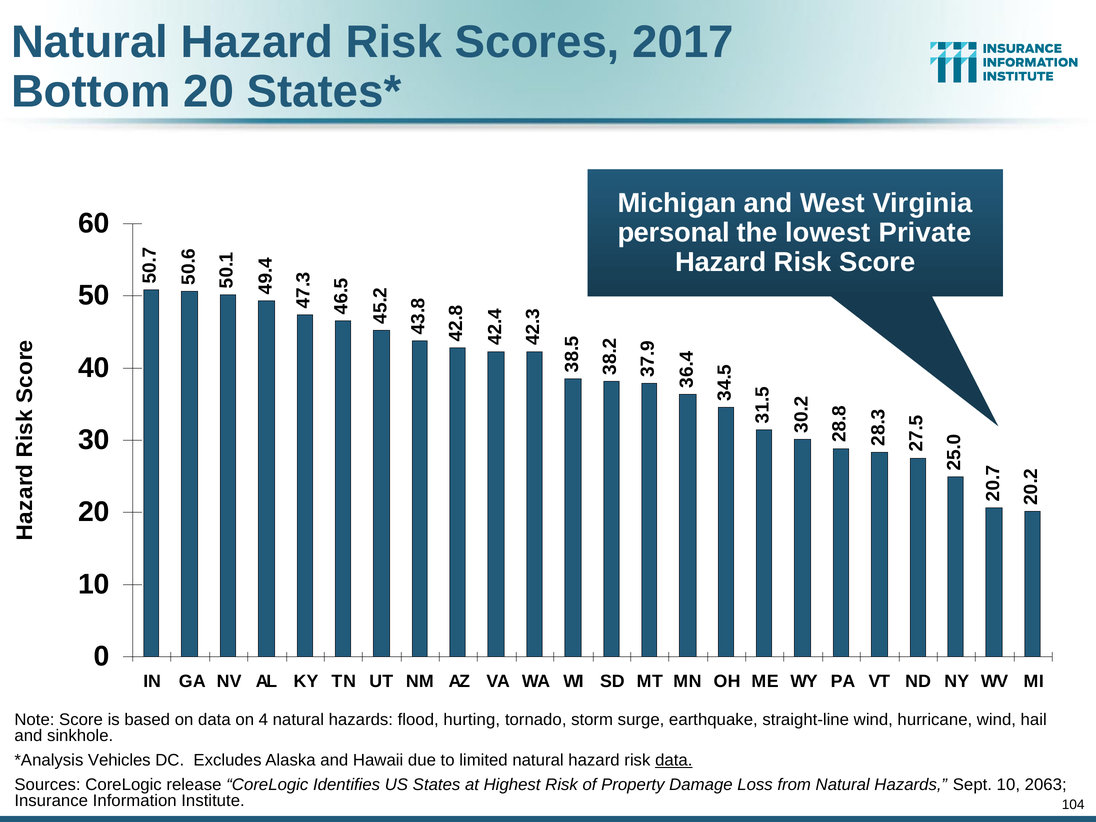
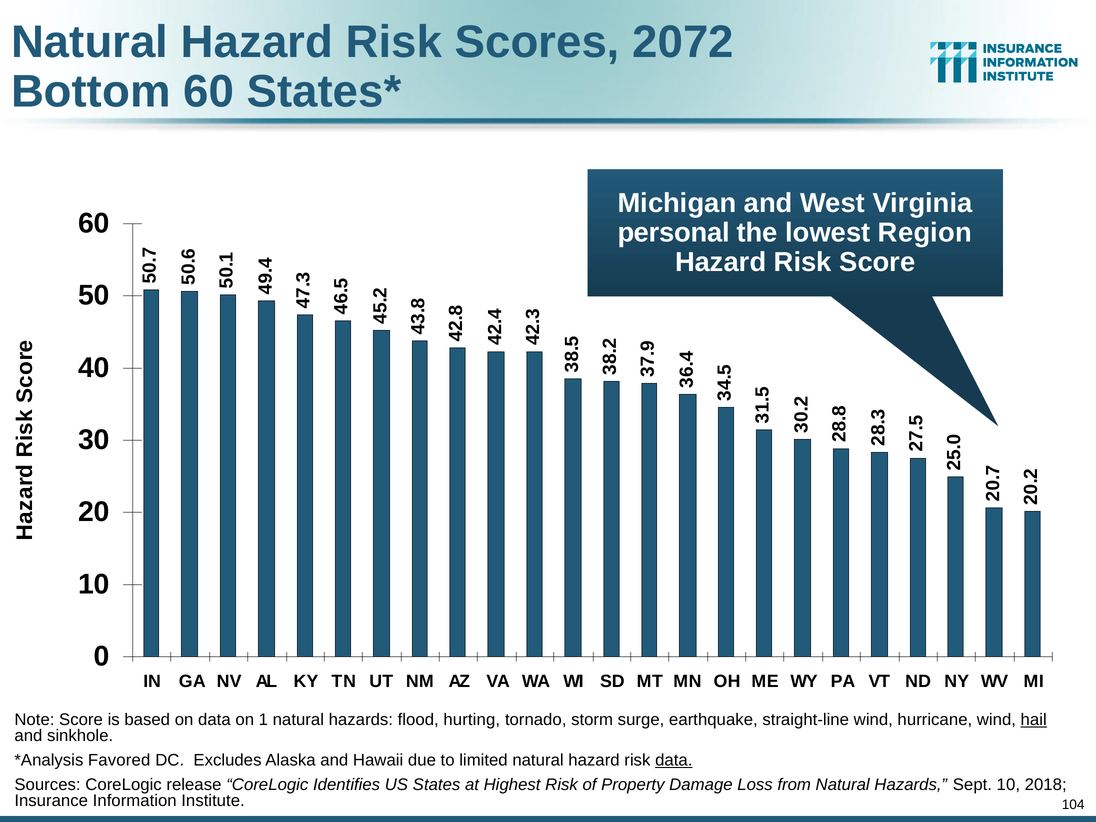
2017: 2017 -> 2072
Bottom 20: 20 -> 60
Private: Private -> Region
on 4: 4 -> 1
hail underline: none -> present
Vehicles: Vehicles -> Favored
2063: 2063 -> 2018
